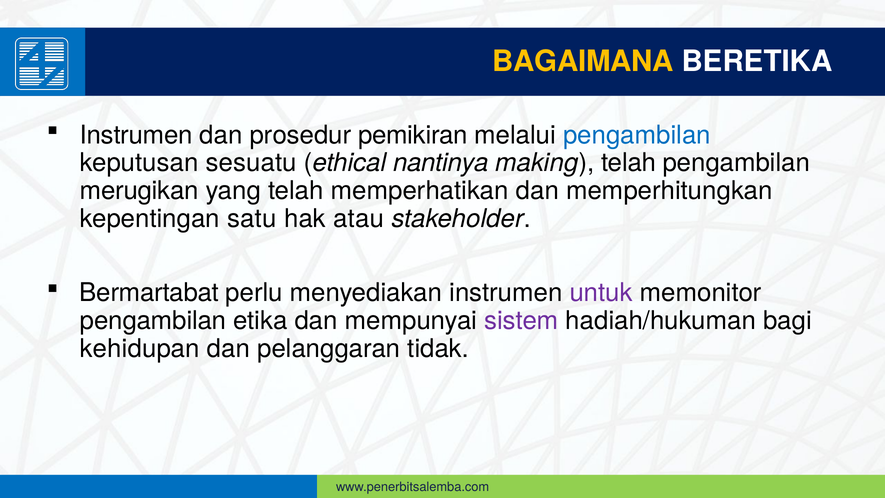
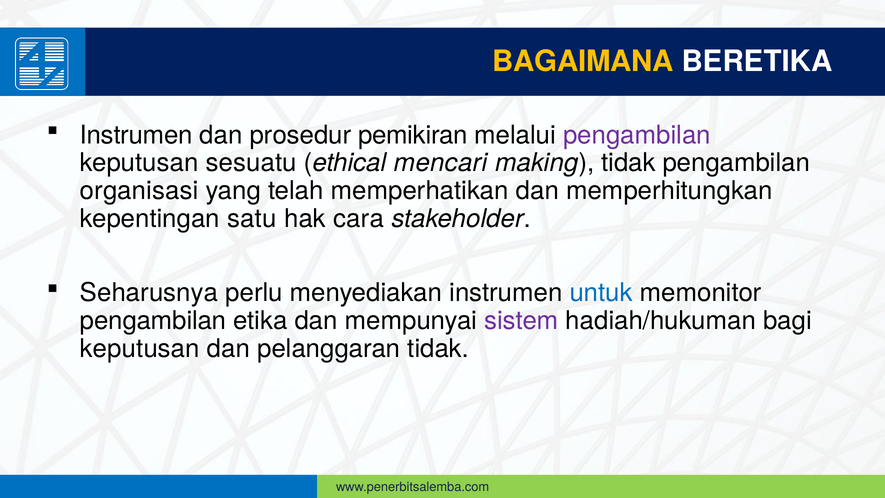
pengambilan at (637, 135) colour: blue -> purple
nantinya: nantinya -> mencari
making telah: telah -> tidak
merugikan: merugikan -> organisasi
atau: atau -> cara
Bermartabat: Bermartabat -> Seharusnya
untuk colour: purple -> blue
kehidupan at (140, 349): kehidupan -> keputusan
